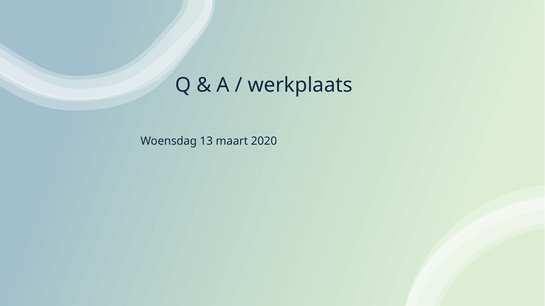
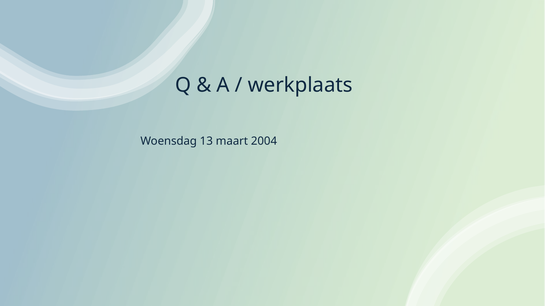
2020: 2020 -> 2004
